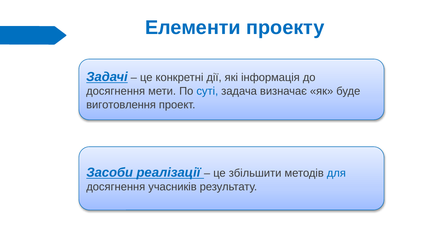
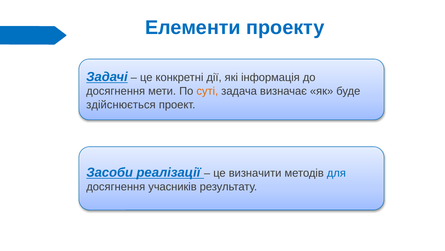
суті colour: blue -> orange
виготовлення: виготовлення -> здійснюється
збільшити: збільшити -> визначити
